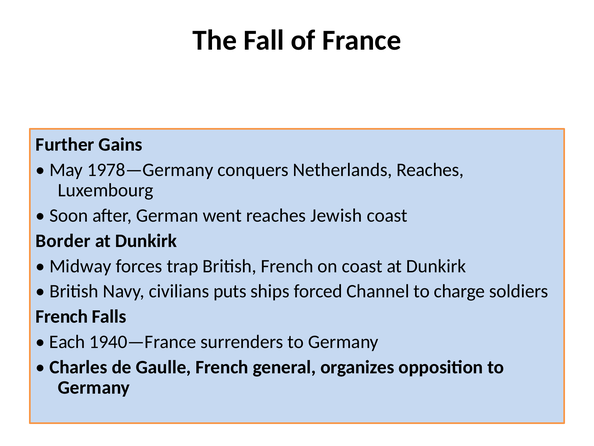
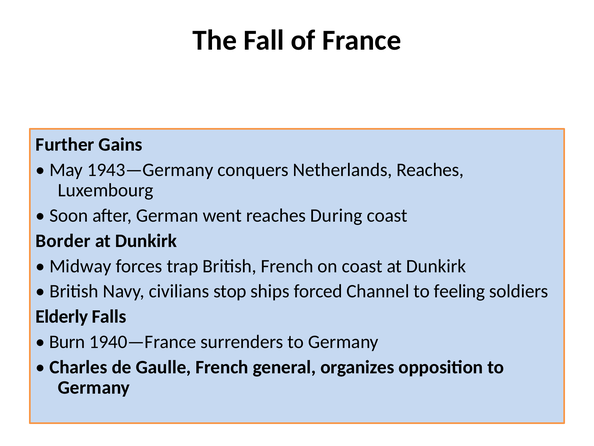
1978—Germany: 1978—Germany -> 1943—Germany
Jewish: Jewish -> During
puts: puts -> stop
charge: charge -> feeling
French at (62, 316): French -> Elderly
Each: Each -> Burn
